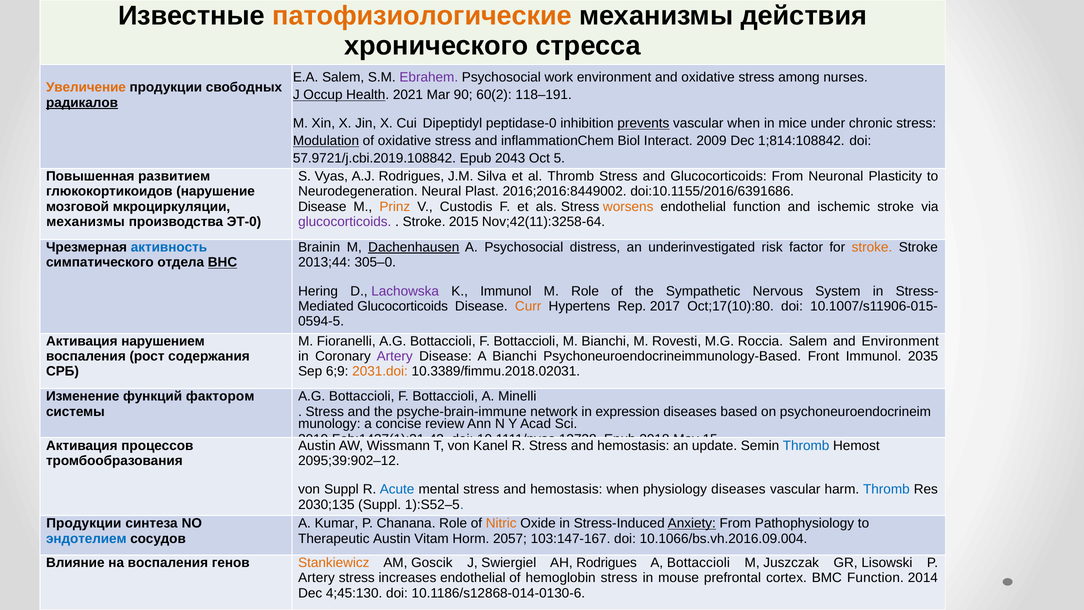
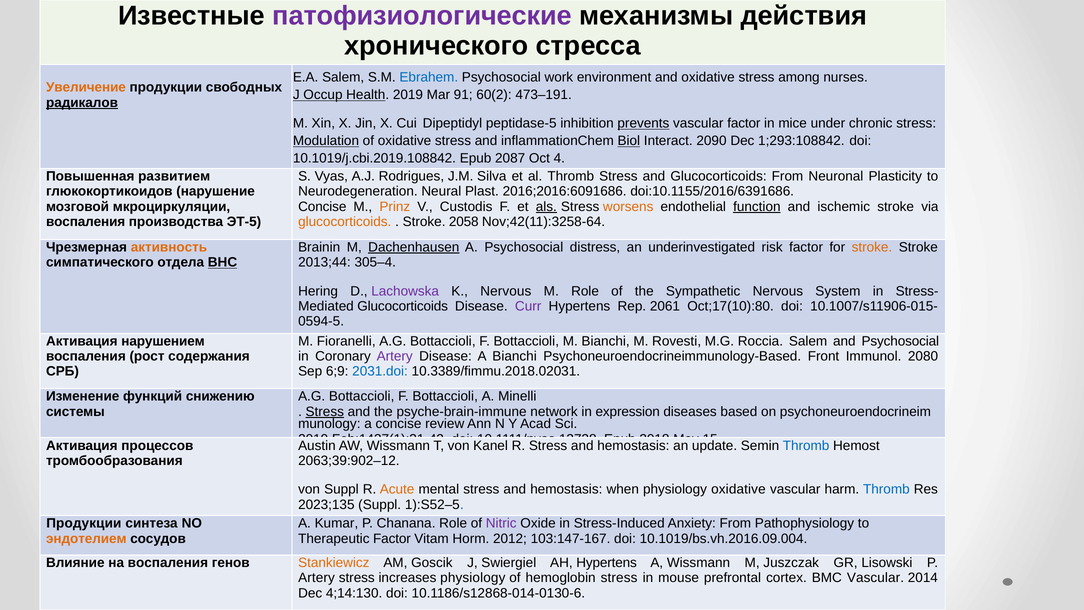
патофизиологические colour: orange -> purple
Ebrahem colour: purple -> blue
Health 2021: 2021 -> 2019
90: 90 -> 91
118–191: 118–191 -> 473–191
peptidase-0: peptidase-0 -> peptidase-5
vascular when: when -> factor
Biol underline: none -> present
2009: 2009 -> 2090
1;814:108842: 1;814:108842 -> 1;293:108842
57.9721/j.cbi.2019.108842: 57.9721/j.cbi.2019.108842 -> 10.1019/j.cbi.2019.108842
2043: 2043 -> 2087
5: 5 -> 4
2016;2016:8449002: 2016;2016:8449002 -> 2016;2016:6091686
Disease at (322, 206): Disease -> Concise
als underline: none -> present
function at (757, 206) underline: none -> present
механизмы at (86, 222): механизмы -> воспаления
ЭТ-0: ЭТ-0 -> ЭТ-5
glucocorticoids at (345, 222) colour: purple -> orange
2015: 2015 -> 2058
активность colour: blue -> orange
305–0: 305–0 -> 305–4
K Immunol: Immunol -> Nervous
Curr colour: orange -> purple
2017: 2017 -> 2061
and Environment: Environment -> Psychosocial
2035: 2035 -> 2080
2031.doi colour: orange -> blue
фактором: фактором -> снижению
Stress at (325, 411) underline: none -> present
2095;39:902–12: 2095;39:902–12 -> 2063;39:902–12
Acute colour: blue -> orange
physiology diseases: diseases -> oxidative
2030;135: 2030;135 -> 2023;135
Nitric colour: orange -> purple
Anxiety underline: present -> none
эндотелием colour: blue -> orange
Therapeutic Austin: Austin -> Factor
2057: 2057 -> 2012
10.1066/bs.vh.2016.09.004: 10.1066/bs.vh.2016.09.004 -> 10.1019/bs.vh.2016.09.004
AH Rodrigues: Rodrigues -> Hypertens
A Bottaccioli: Bottaccioli -> Wissmann
increases endothelial: endothelial -> physiology
BMC Function: Function -> Vascular
4;45:130: 4;45:130 -> 4;14:130
